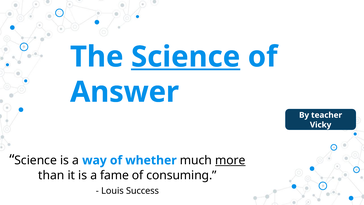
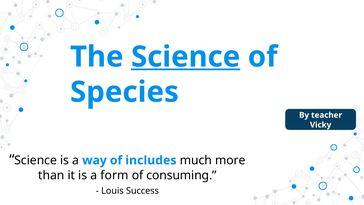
Answer: Answer -> Species
whether: whether -> includes
more underline: present -> none
fame: fame -> form
